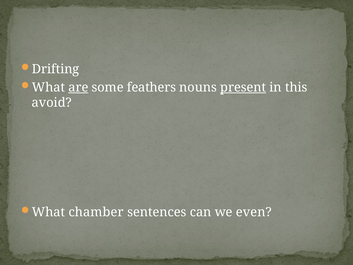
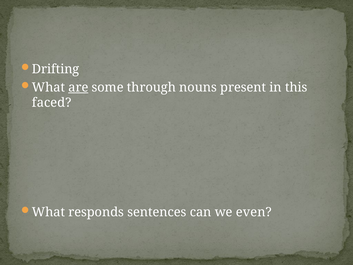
feathers: feathers -> through
present underline: present -> none
avoid: avoid -> faced
chamber: chamber -> responds
